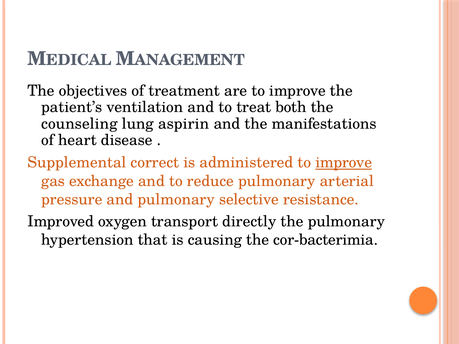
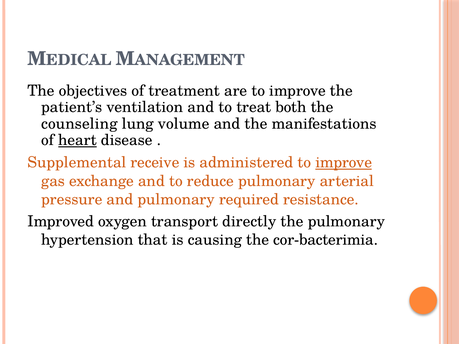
aspirin: aspirin -> volume
heart underline: none -> present
correct: correct -> receive
selective: selective -> required
